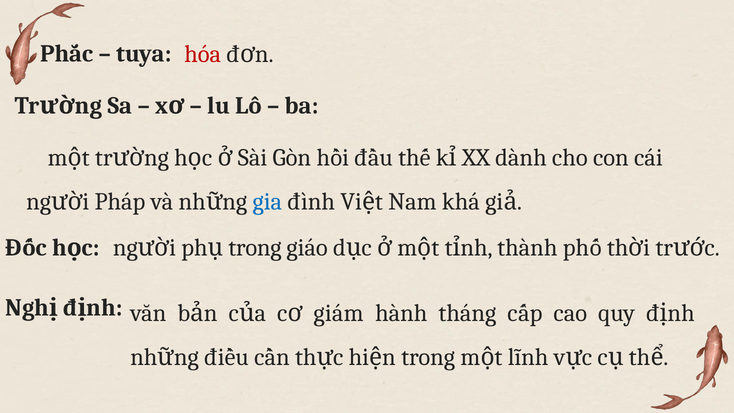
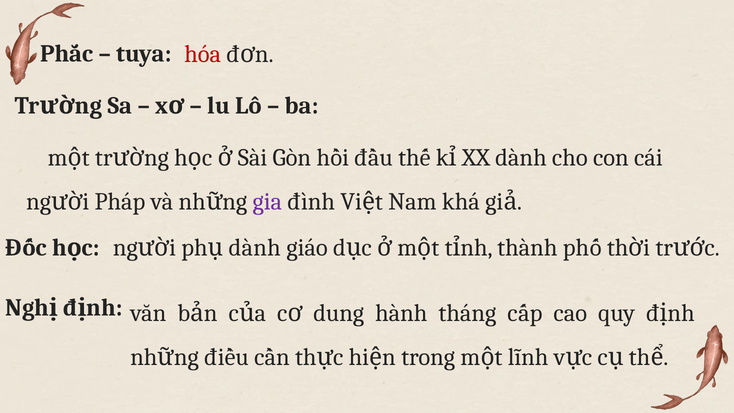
gia colour: blue -> purple
trong at (255, 248): trong -> dành
giám: giám -> dung
